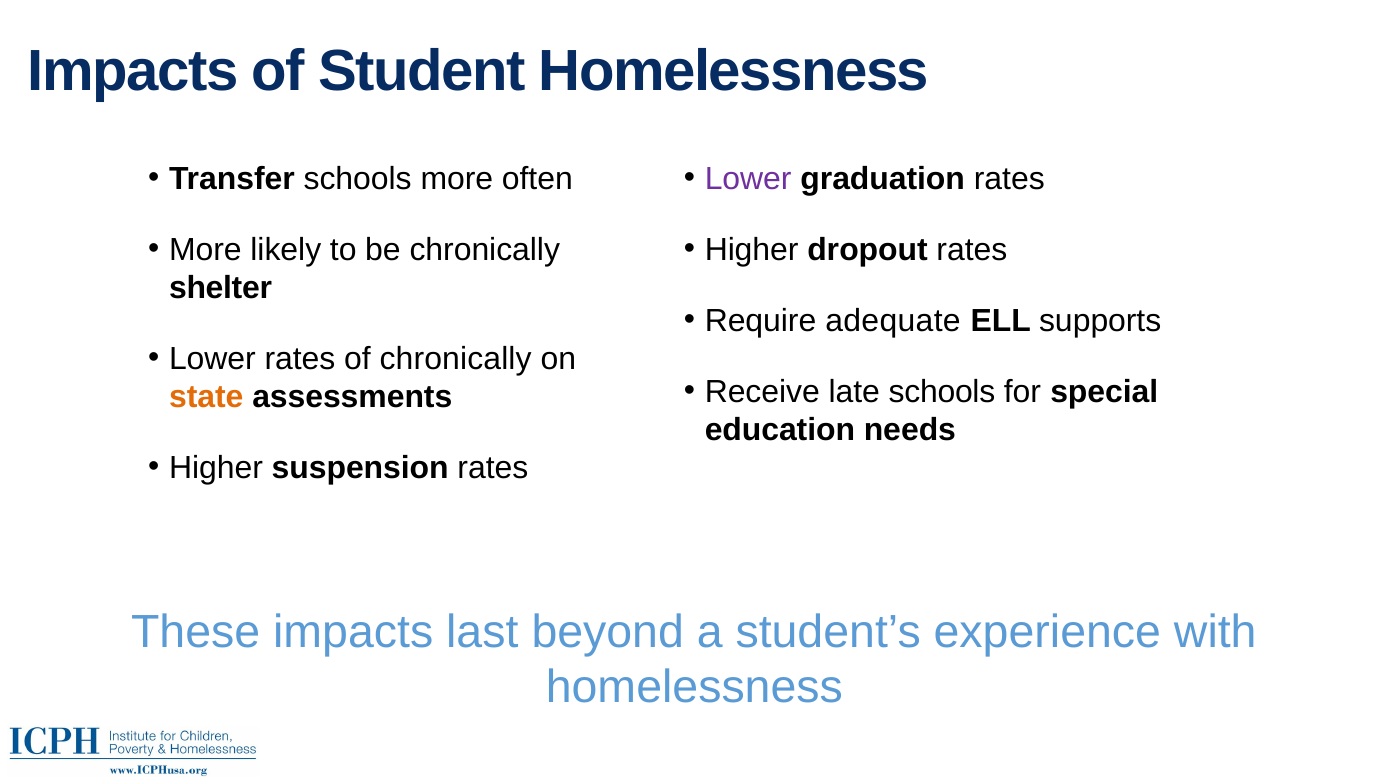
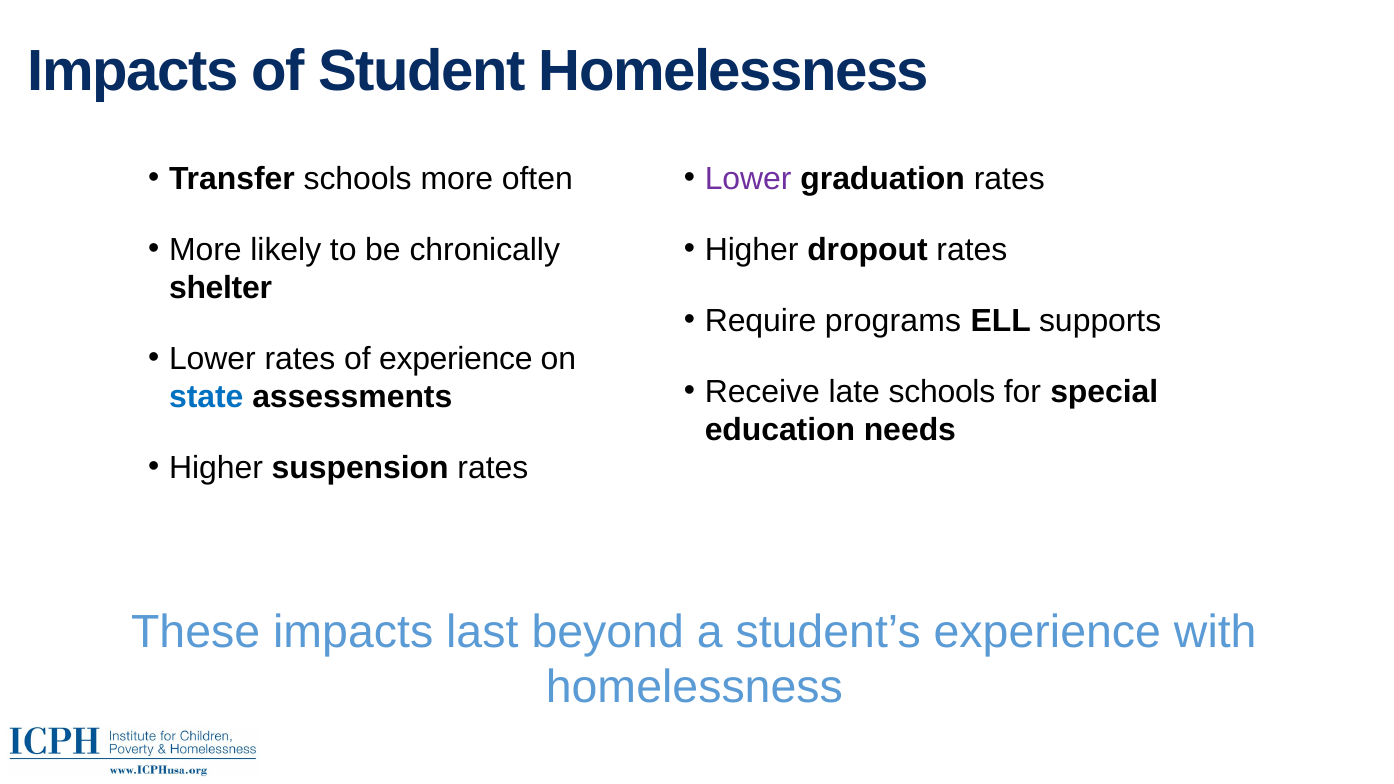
adequate: adequate -> programs
of chronically: chronically -> experience
state colour: orange -> blue
